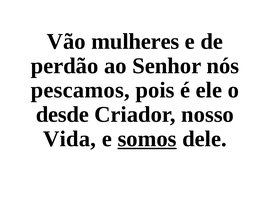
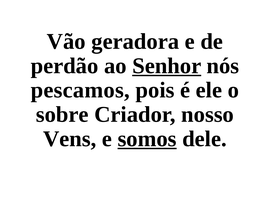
mulheres: mulheres -> geradora
Senhor underline: none -> present
desde: desde -> sobre
Vida: Vida -> Vens
